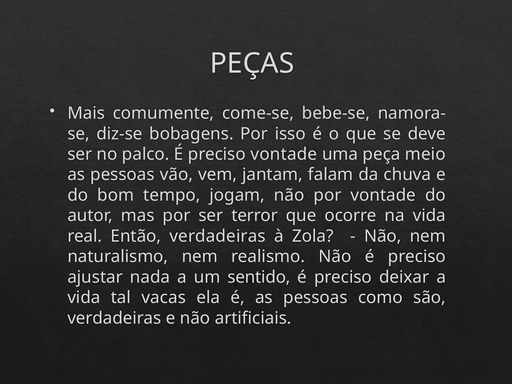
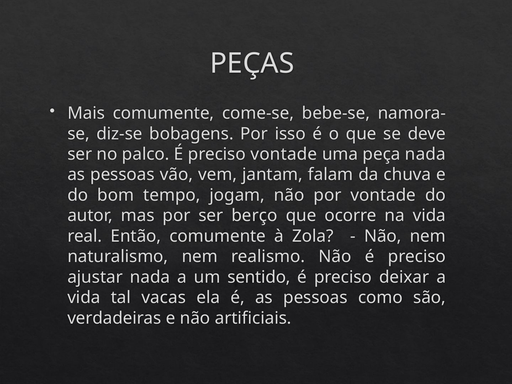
peça meio: meio -> nada
terror: terror -> berço
Então verdadeiras: verdadeiras -> comumente
